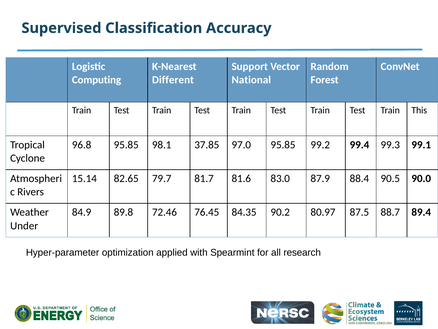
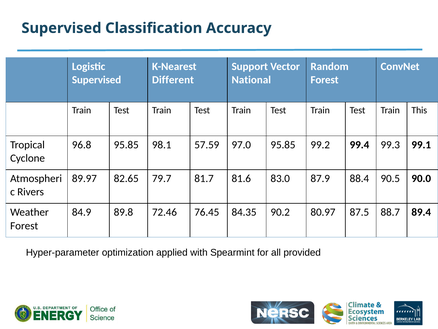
Computing at (97, 80): Computing -> Supervised
37.85: 37.85 -> 57.59
15.14: 15.14 -> 89.97
Under at (24, 225): Under -> Forest
research: research -> provided
